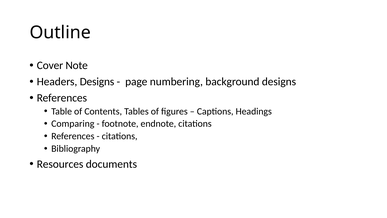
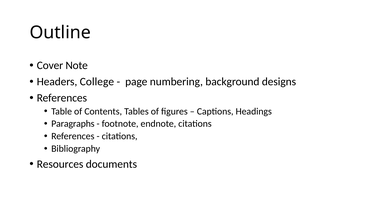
Headers Designs: Designs -> College
Comparing: Comparing -> Paragraphs
